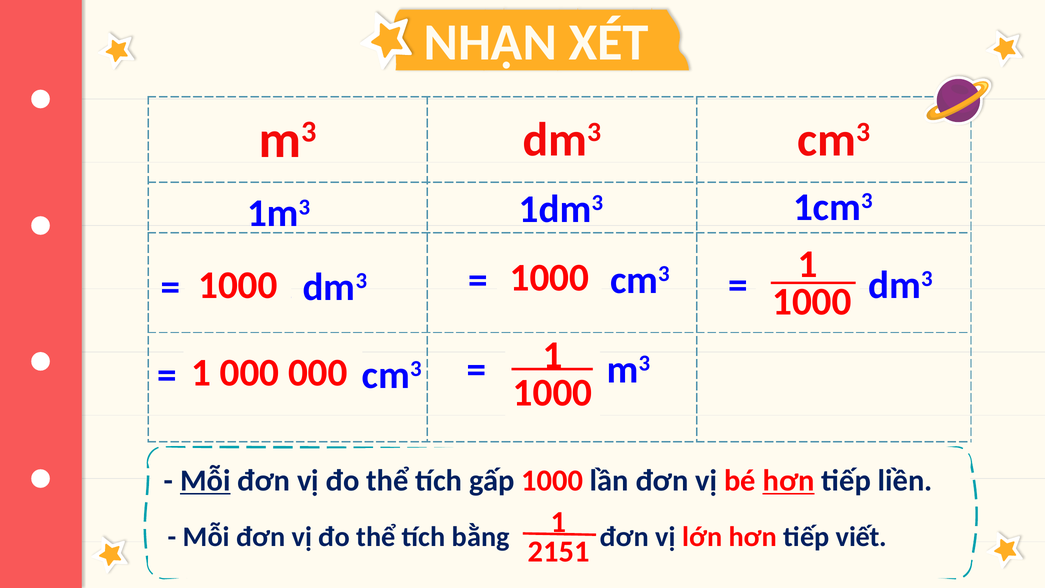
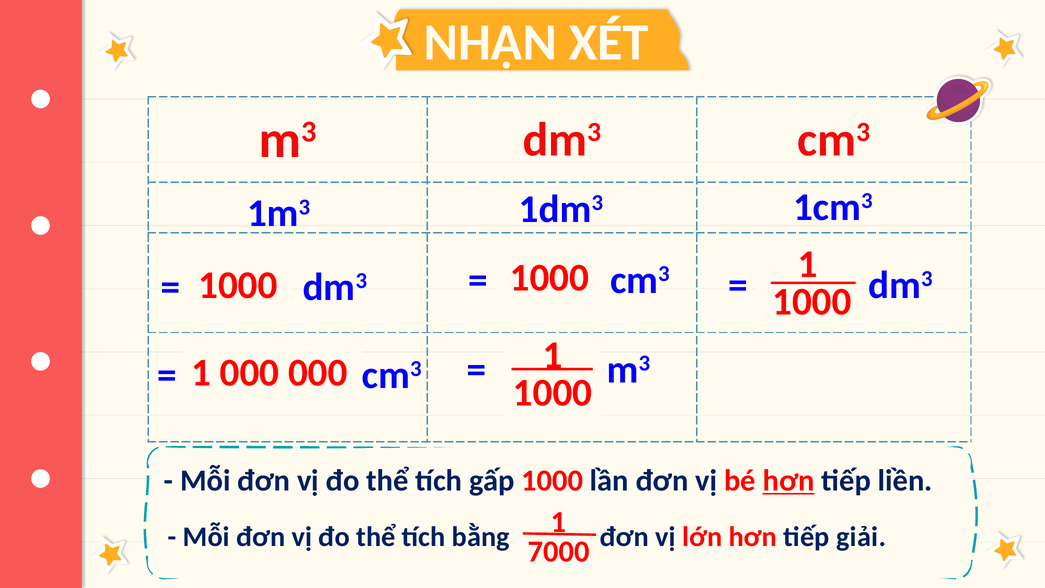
Mỗi at (205, 480) underline: present -> none
viết: viết -> giải
2151: 2151 -> 7000
